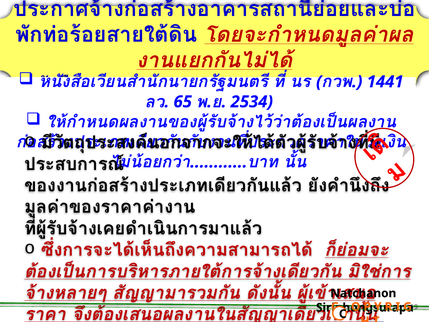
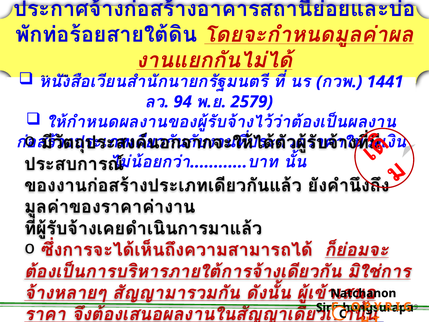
65: 65 -> 94
2534: 2534 -> 2579
